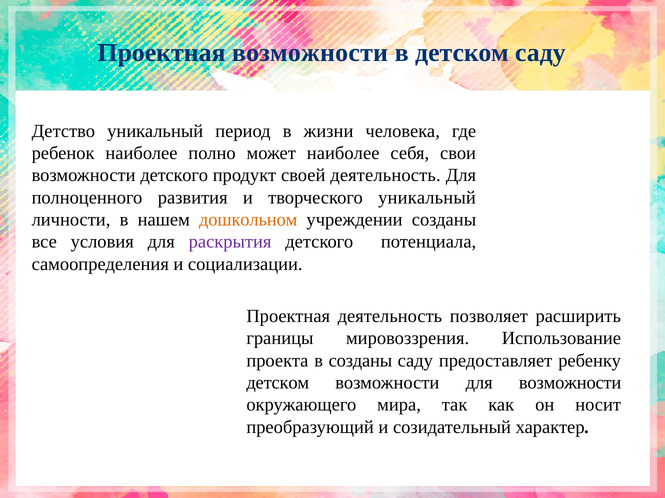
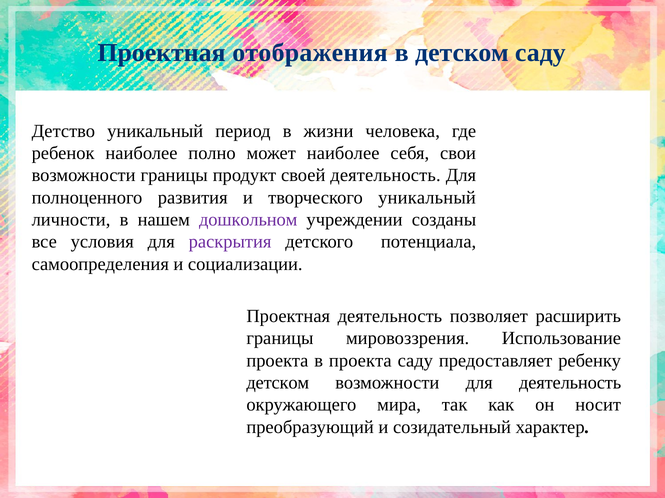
Проектная возможности: возможности -> отображения
возможности детского: детского -> границы
дошкольном colour: orange -> purple
в созданы: созданы -> проекта
для возможности: возможности -> деятельность
